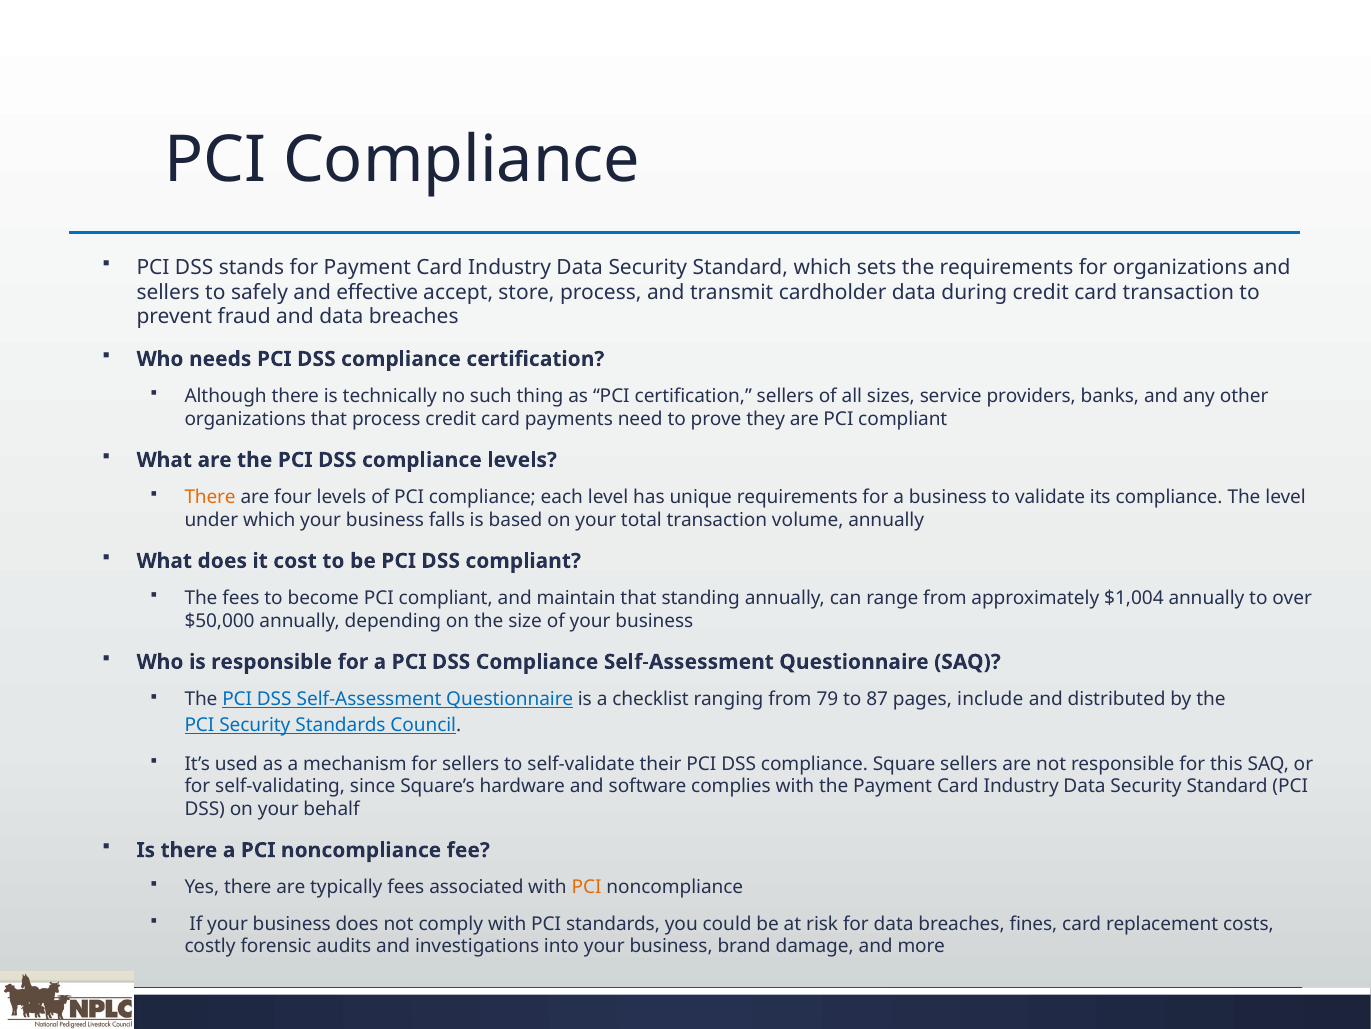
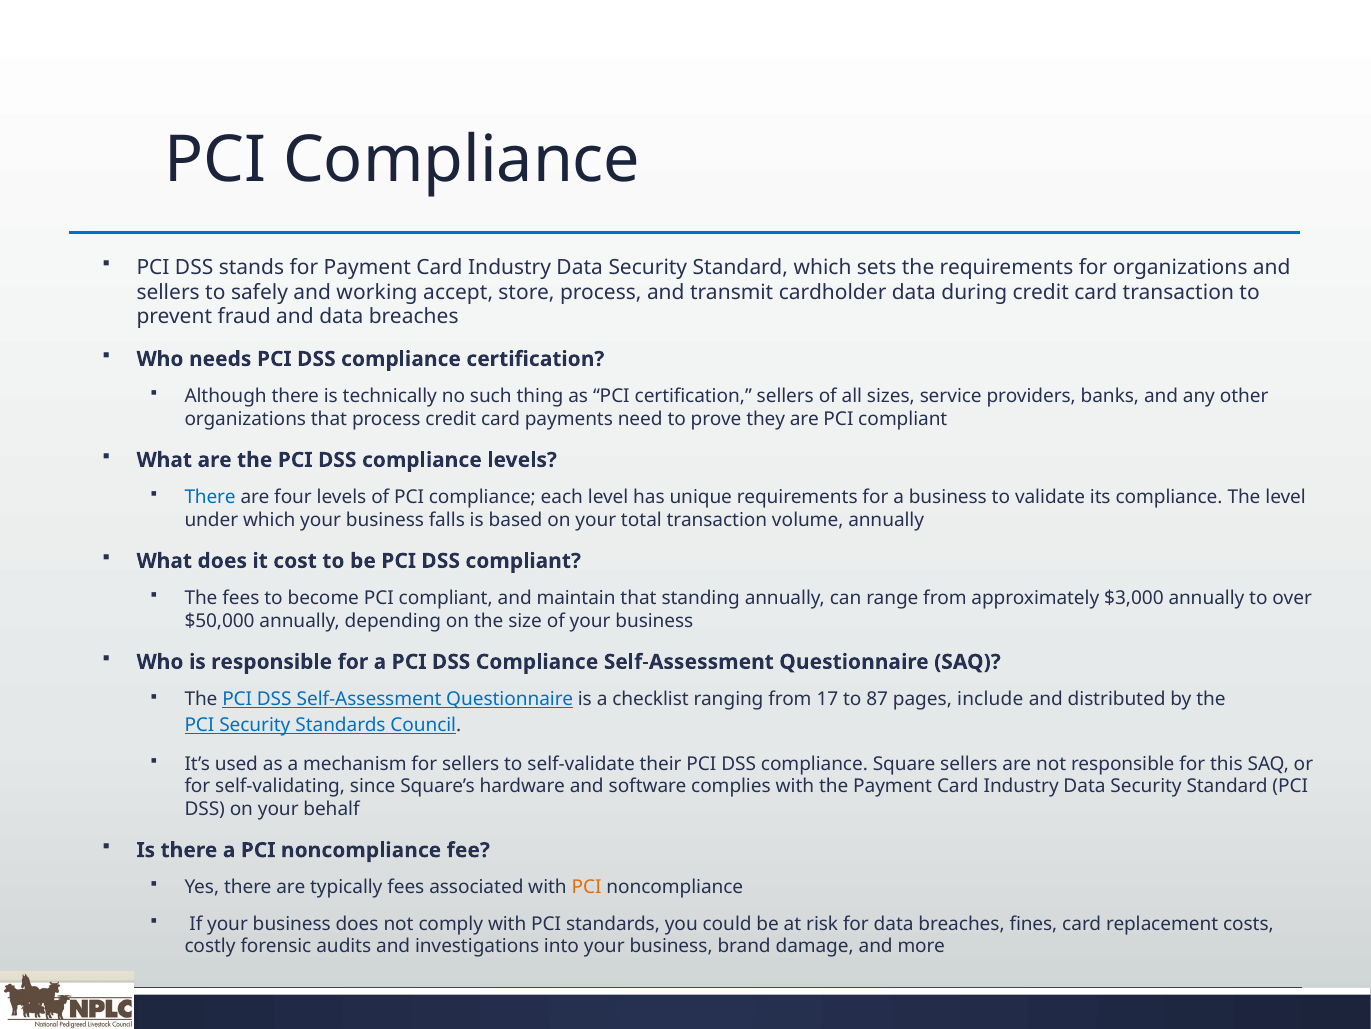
effective: effective -> working
There at (210, 497) colour: orange -> blue
$1,004: $1,004 -> $3,000
79: 79 -> 17
